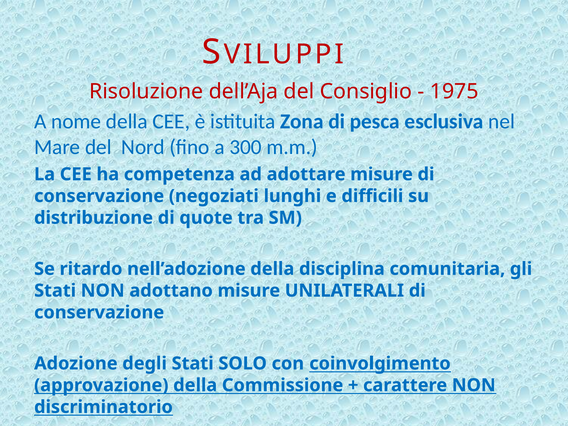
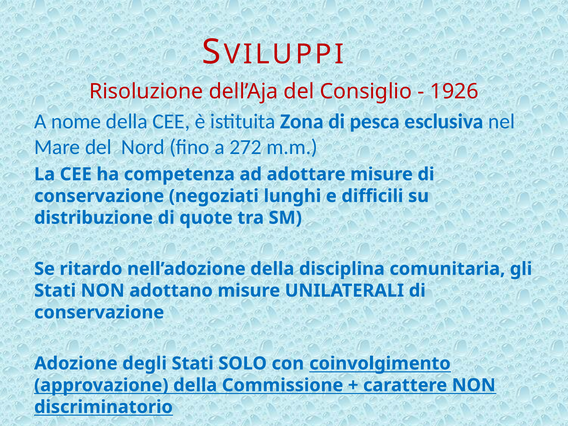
1975: 1975 -> 1926
300: 300 -> 272
